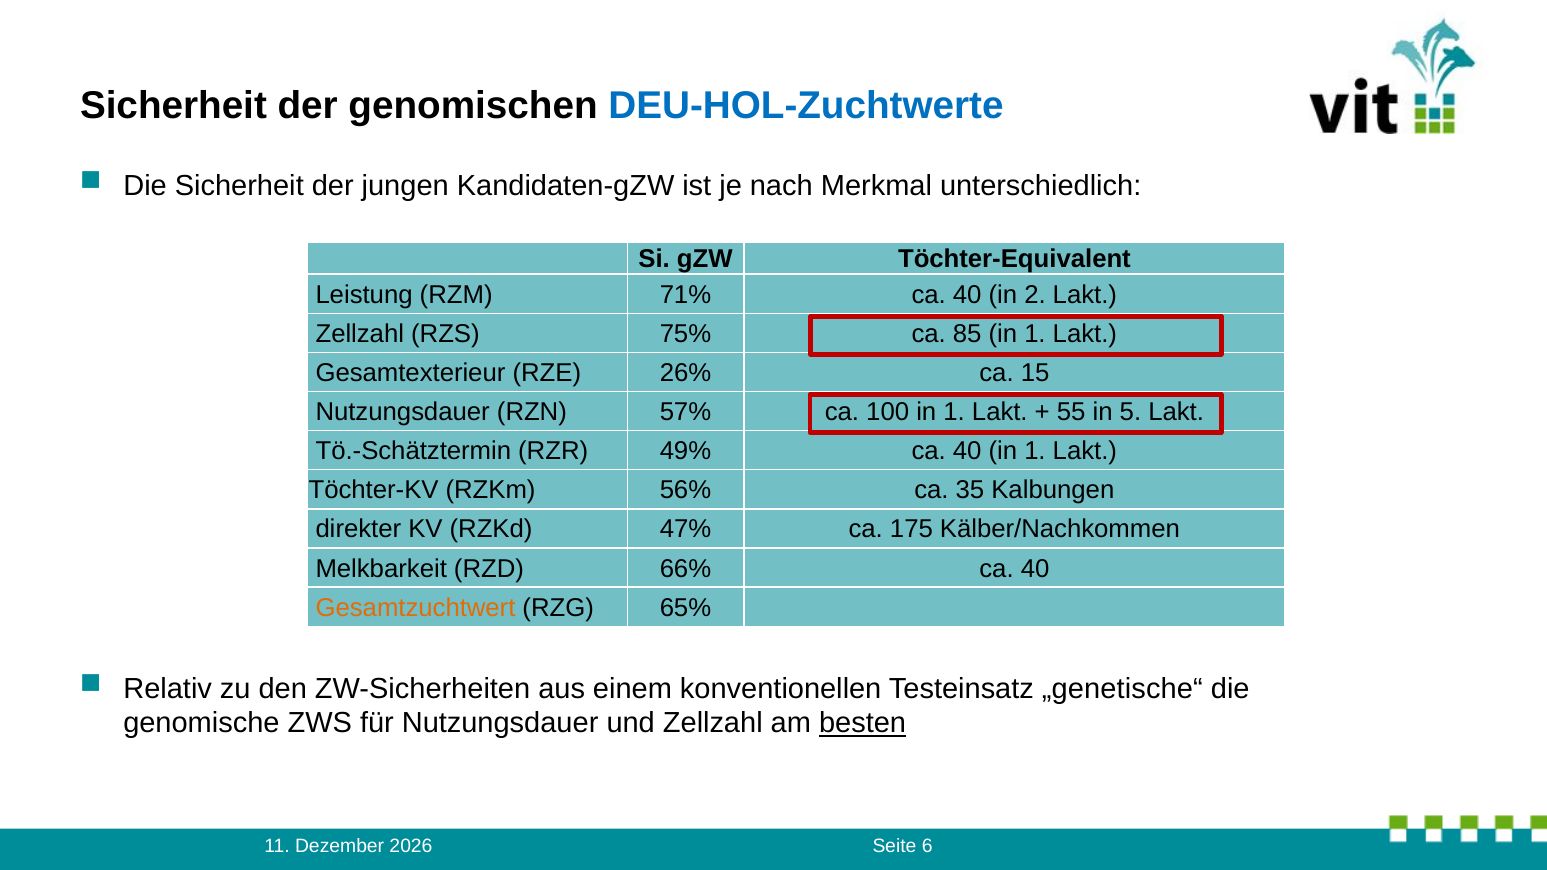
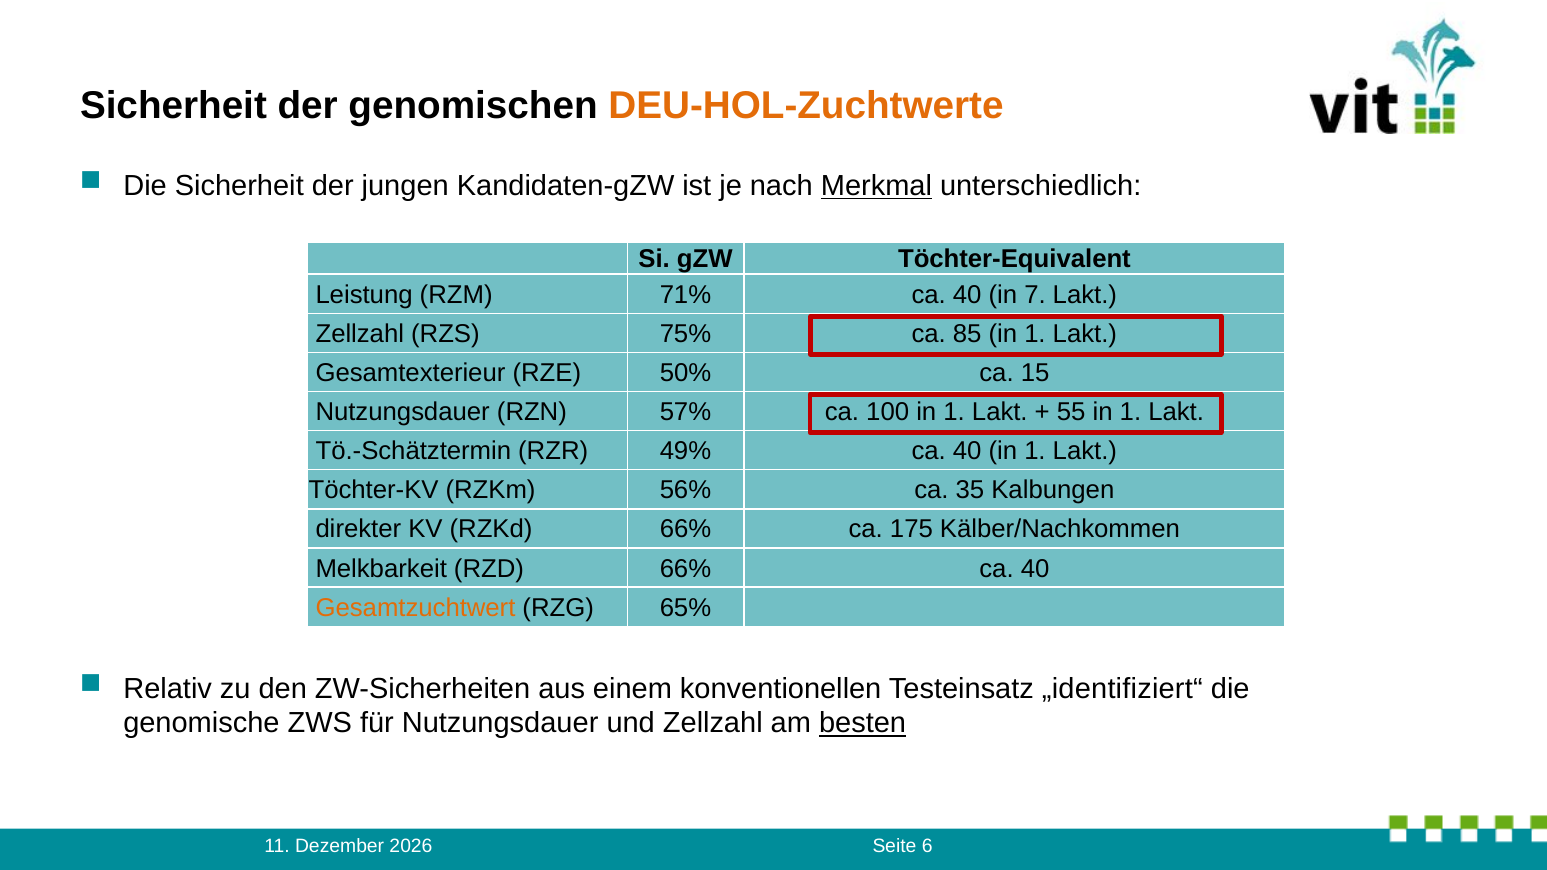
DEU-HOL-Zuchtwerte colour: blue -> orange
Merkmal underline: none -> present
2: 2 -> 7
26%: 26% -> 50%
55 in 5: 5 -> 1
RZKd 47%: 47% -> 66%
„genetische“: „genetische“ -> „identifiziert“
